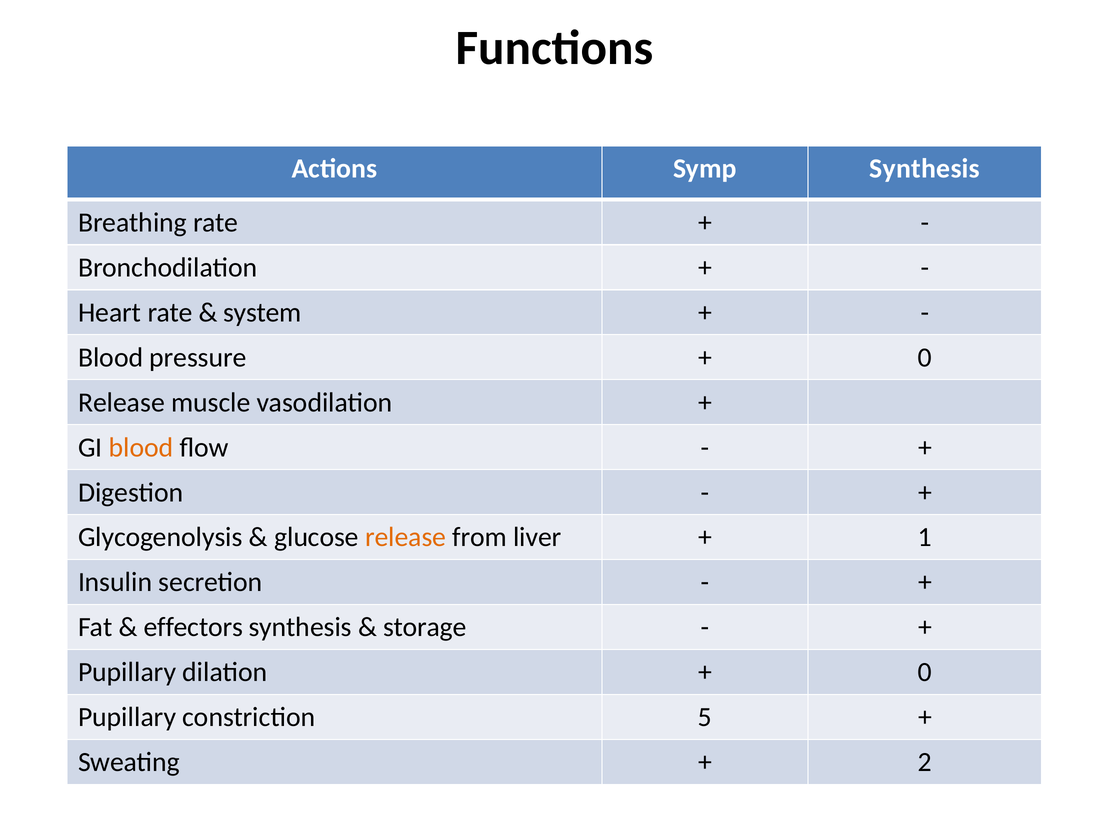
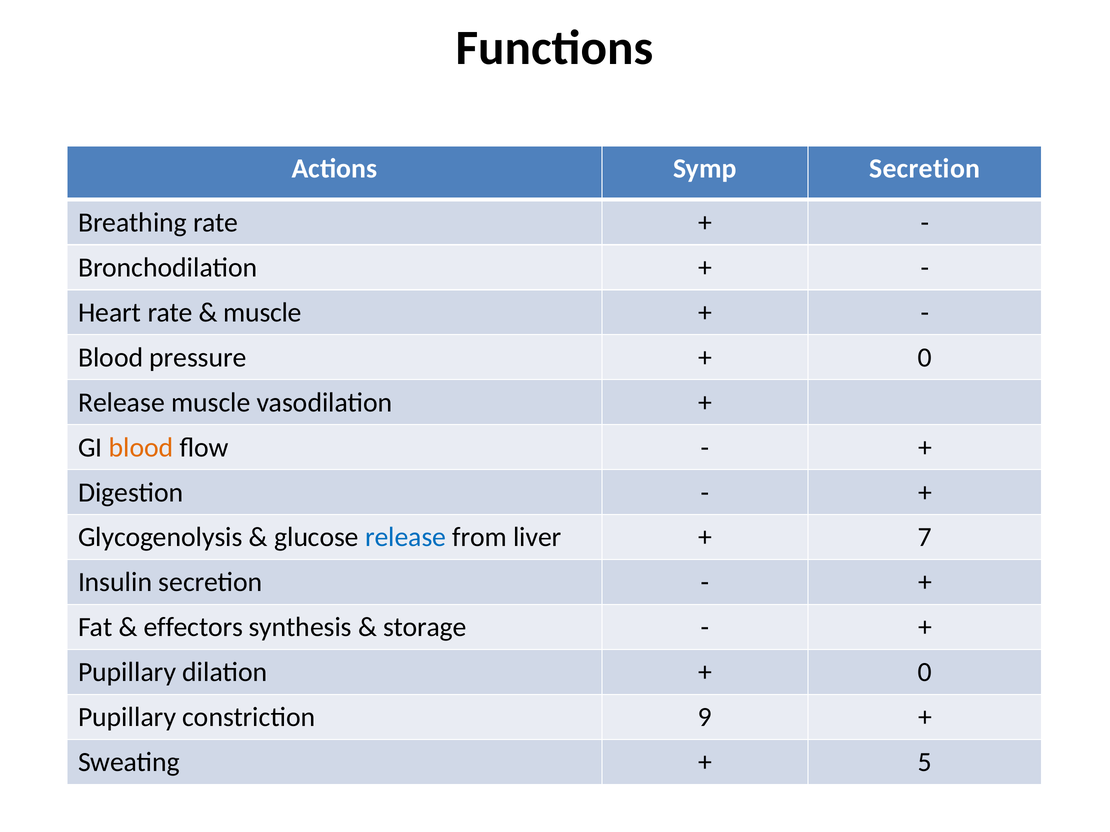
Symp Synthesis: Synthesis -> Secretion
system at (262, 313): system -> muscle
release at (406, 538) colour: orange -> blue
1: 1 -> 7
5: 5 -> 9
2: 2 -> 5
